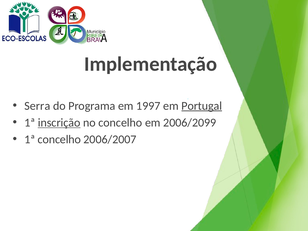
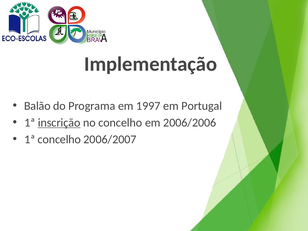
Serra: Serra -> Balão
Portugal underline: present -> none
2006/2099: 2006/2099 -> 2006/2006
